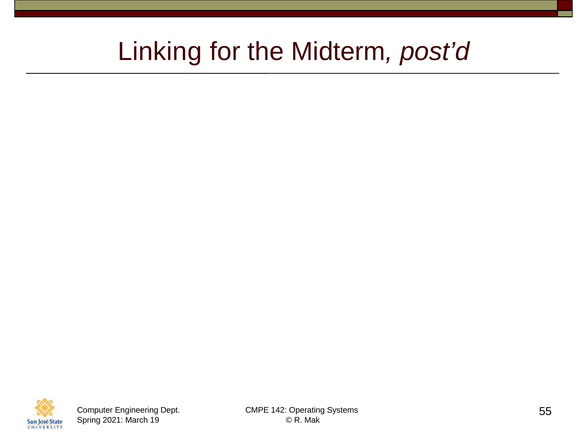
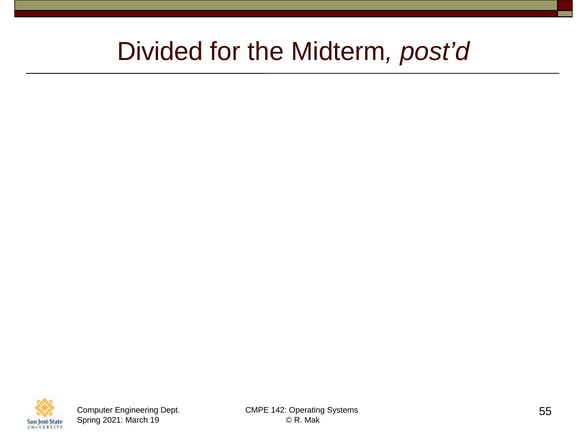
Linking: Linking -> Divided
